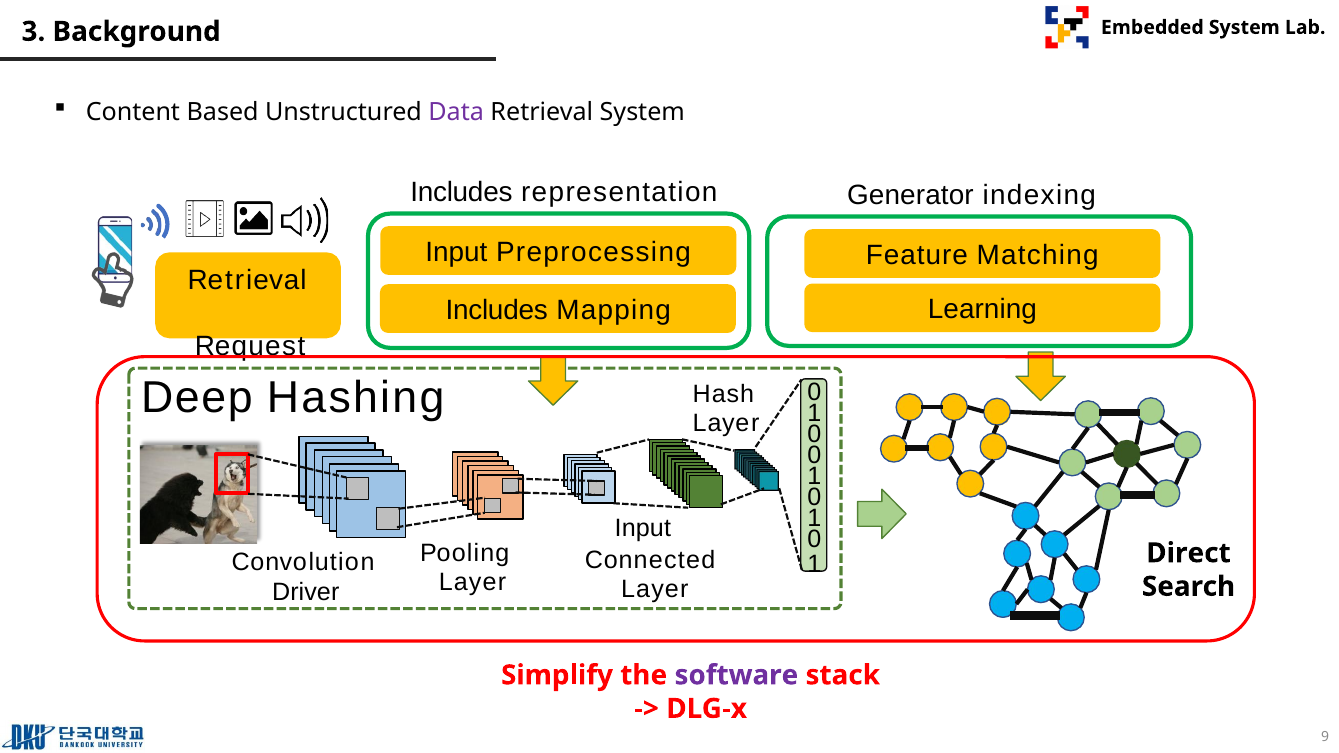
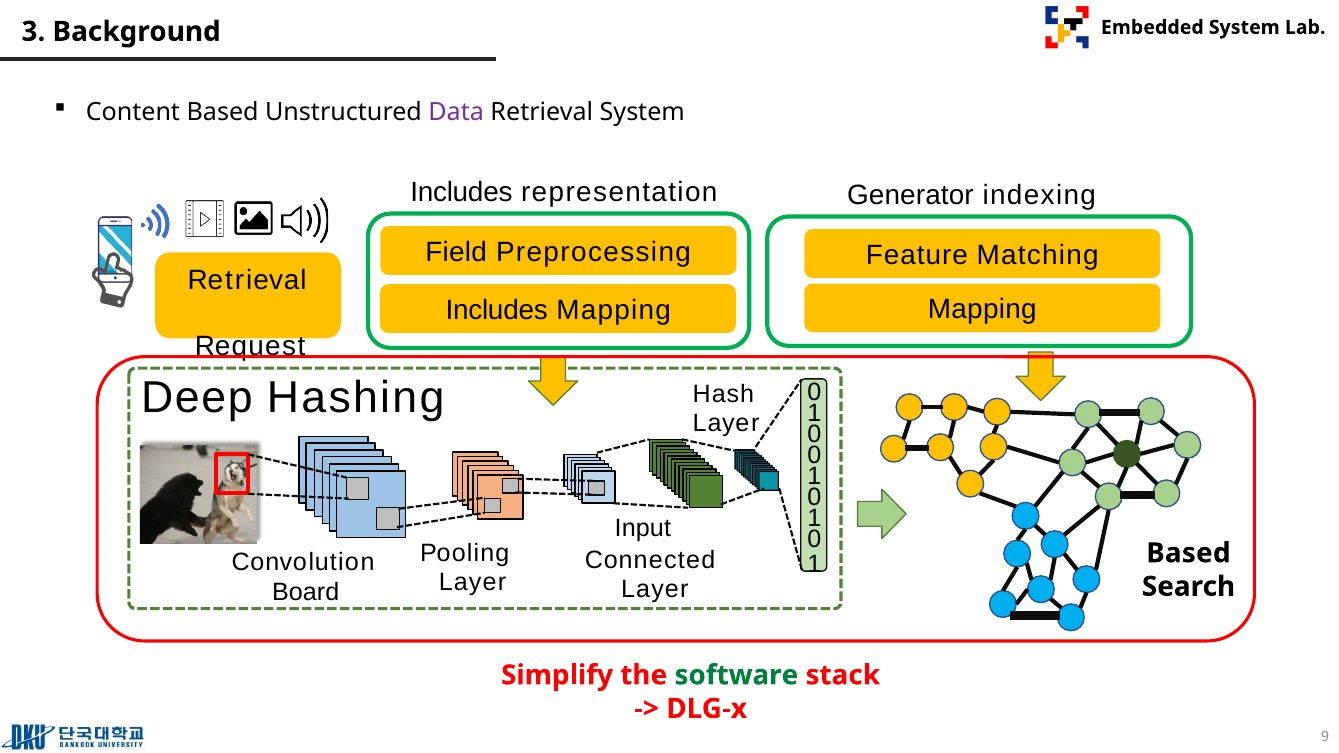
Input at (456, 252): Input -> Field
Learning at (982, 309): Learning -> Mapping
Direct at (1188, 553): Direct -> Based
Driver: Driver -> Board
software colour: purple -> green
